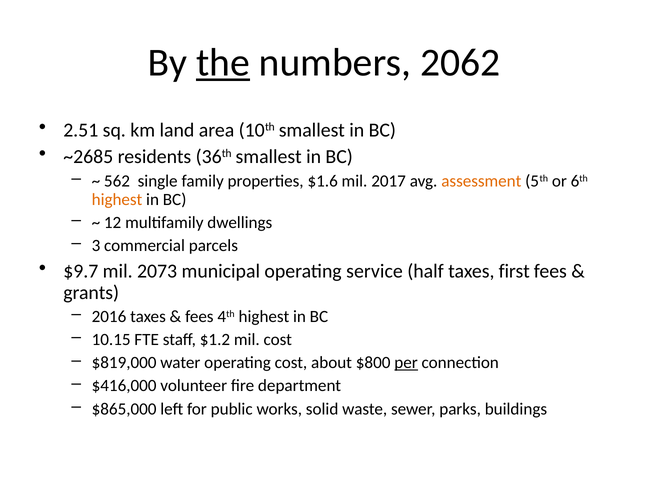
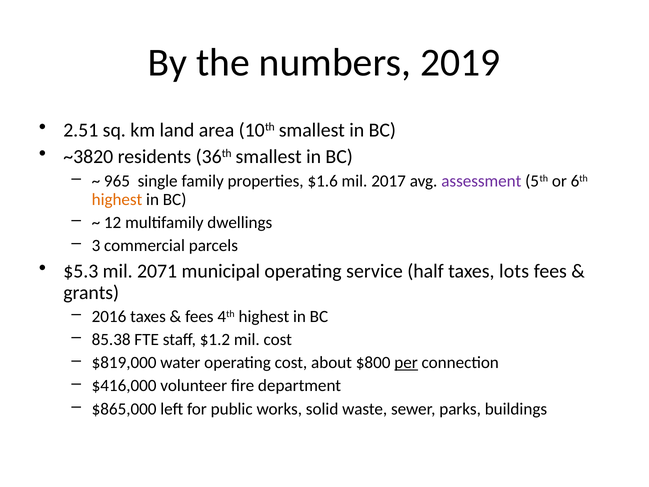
the underline: present -> none
2062: 2062 -> 2019
~2685: ~2685 -> ~3820
562: 562 -> 965
assessment colour: orange -> purple
$9.7: $9.7 -> $5.3
2073: 2073 -> 2071
first: first -> lots
10.15: 10.15 -> 85.38
